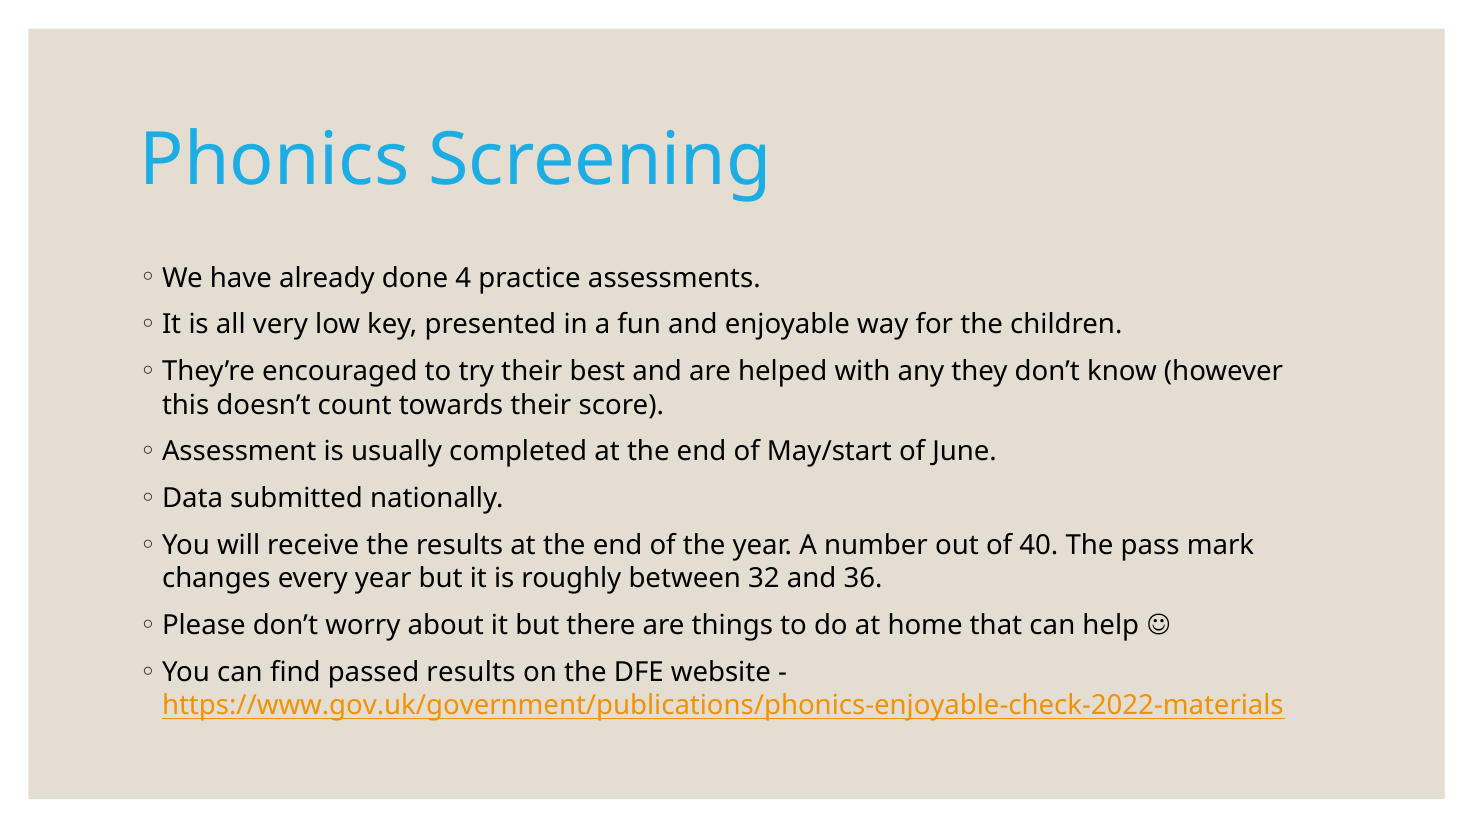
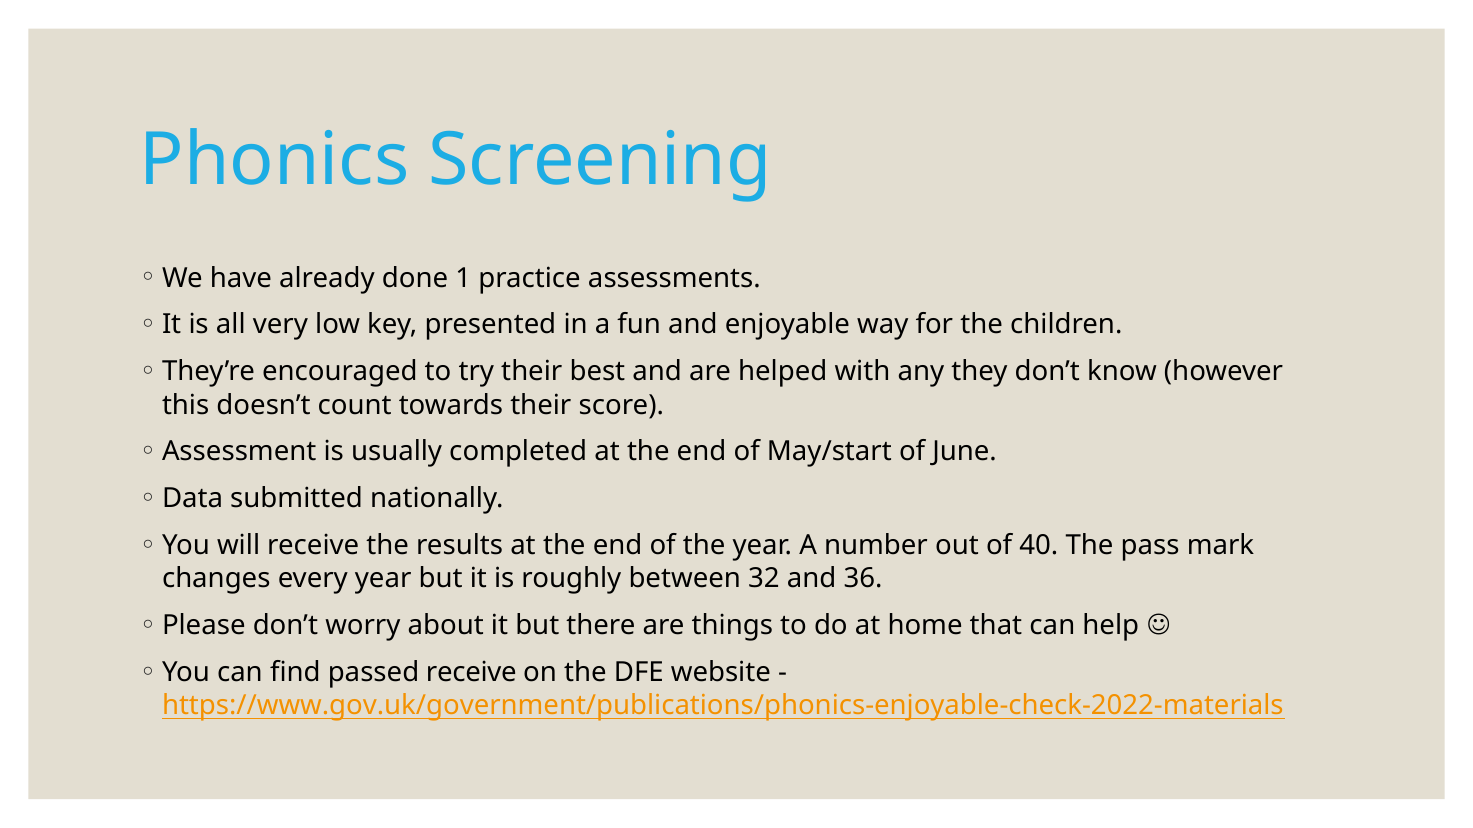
4: 4 -> 1
passed results: results -> receive
